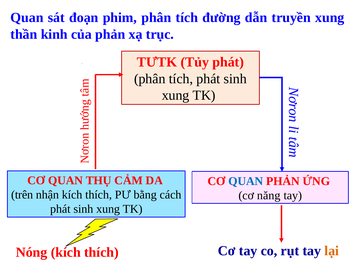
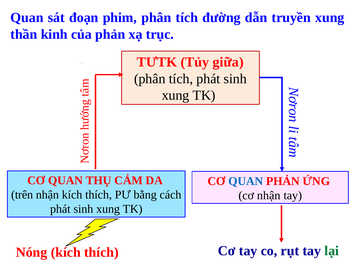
Tủy phát: phát -> giữa
cơ năng: năng -> nhận
lại colour: orange -> green
